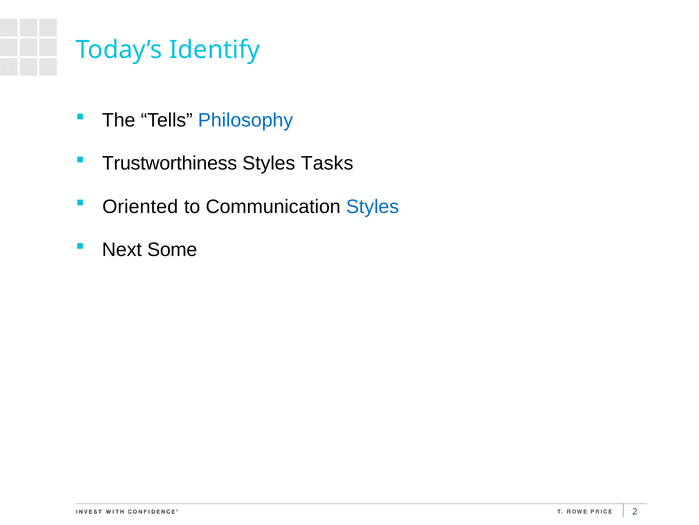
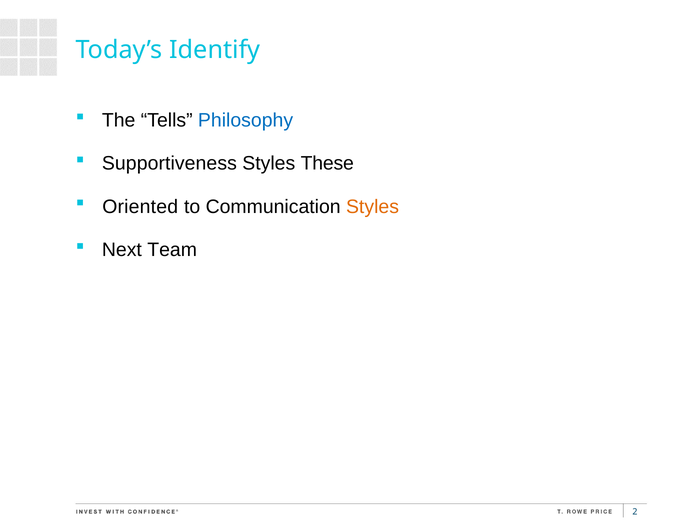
Trustworthiness: Trustworthiness -> Supportiveness
Tasks: Tasks -> These
Styles at (373, 206) colour: blue -> orange
Some: Some -> Team
